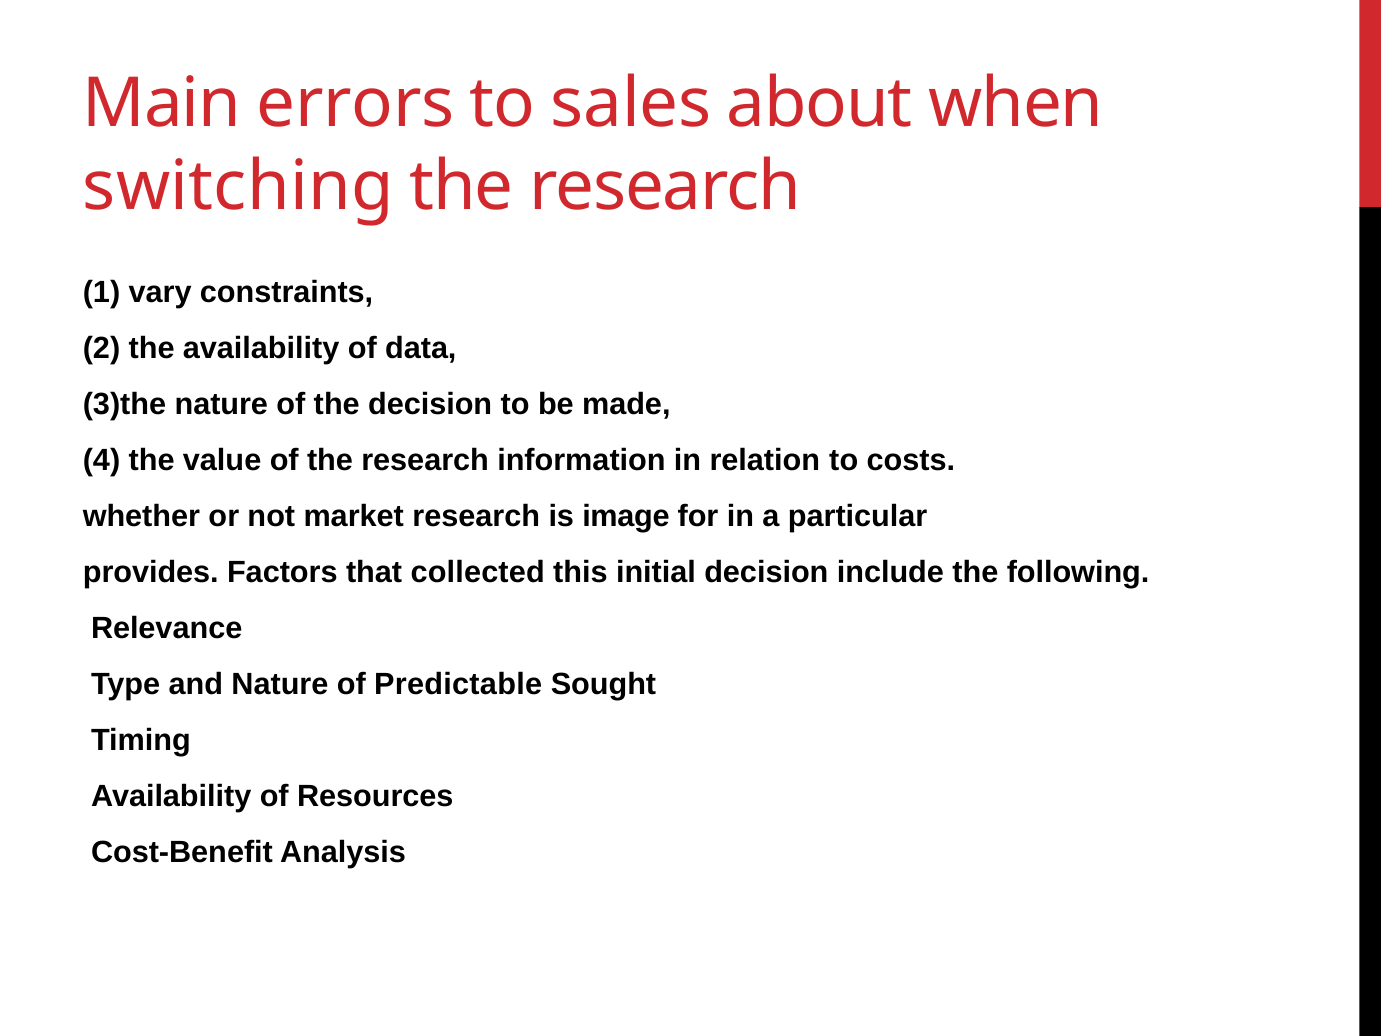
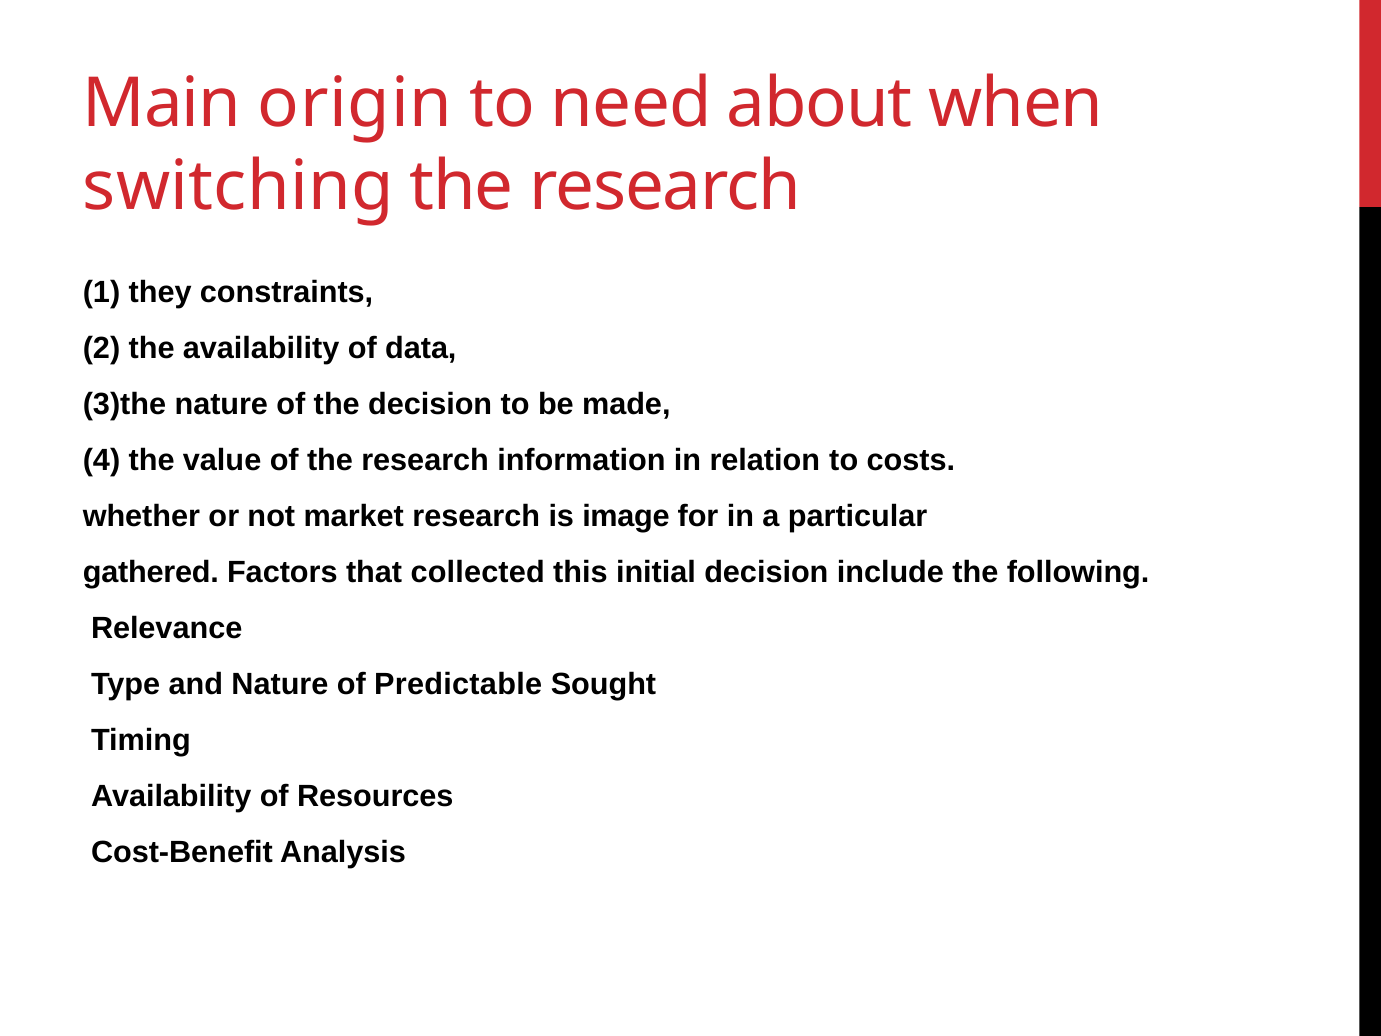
errors: errors -> origin
sales: sales -> need
vary: vary -> they
provides: provides -> gathered
